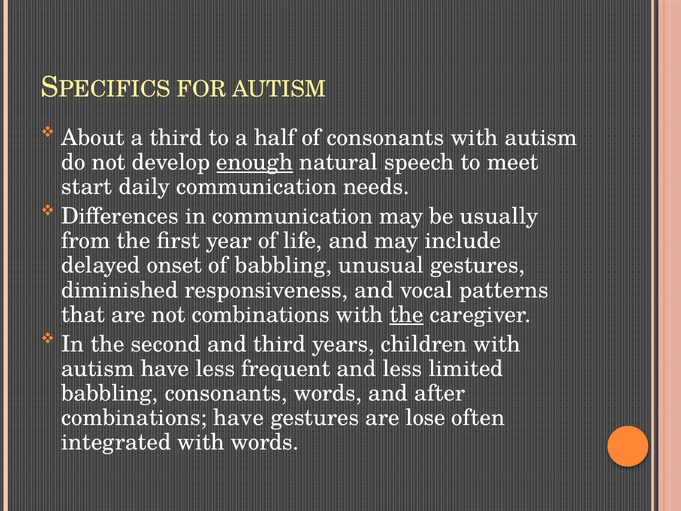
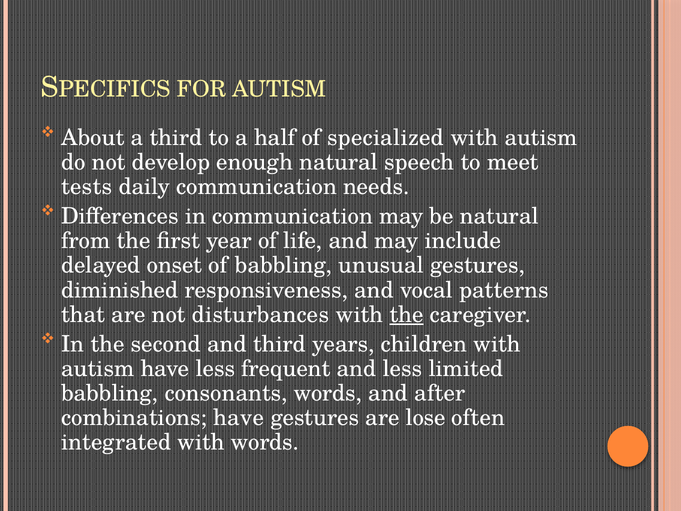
of consonants: consonants -> specialized
enough underline: present -> none
start: start -> tests
be usually: usually -> natural
not combinations: combinations -> disturbances
